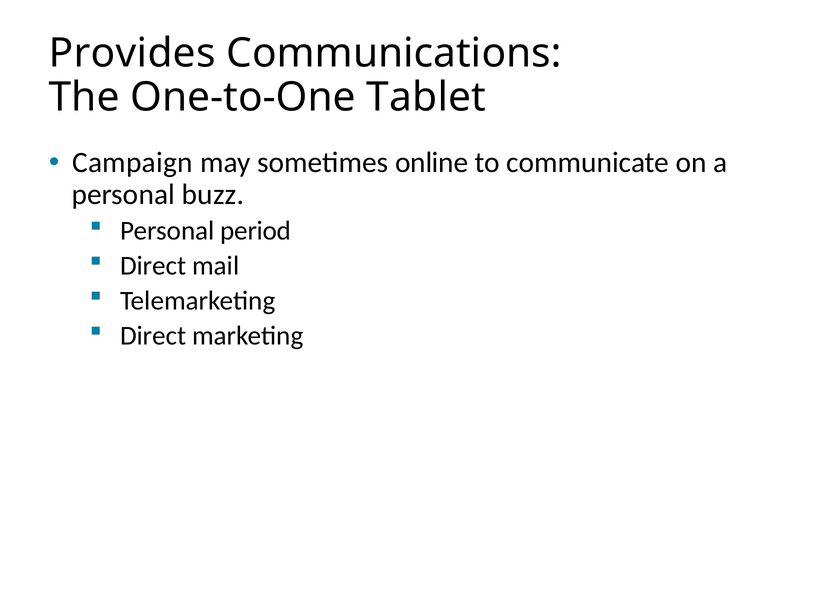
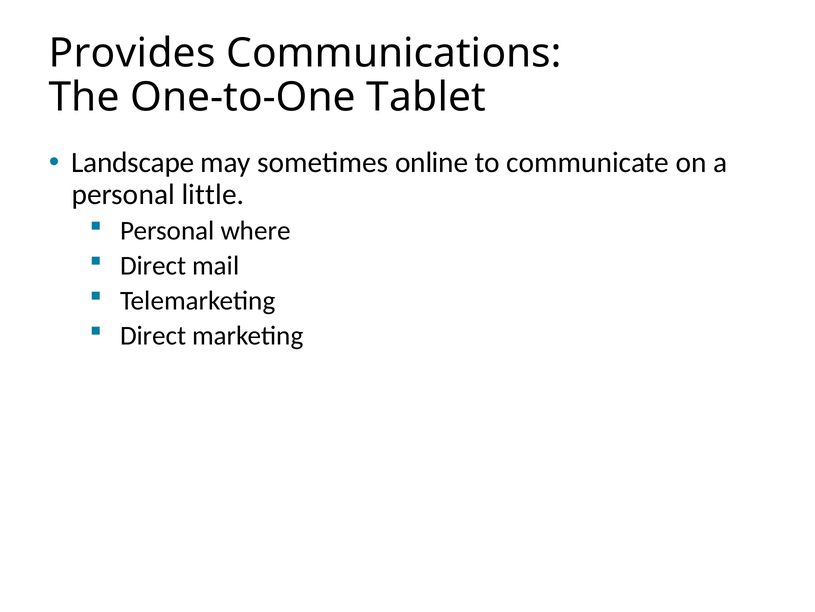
Campaign: Campaign -> Landscape
buzz: buzz -> little
period: period -> where
